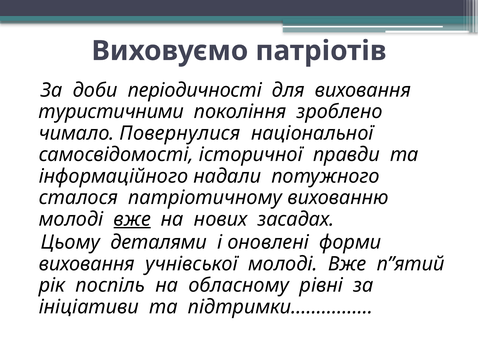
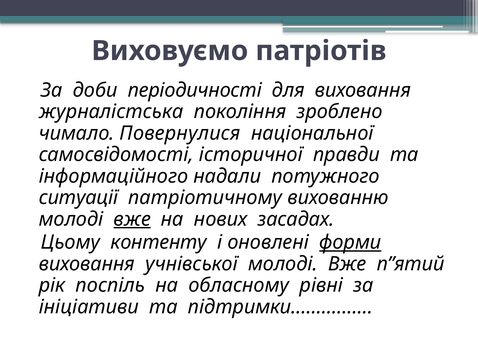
туристичними: туристичними -> журналістська
сталося: сталося -> ситуації
деталями: деталями -> контенту
форми underline: none -> present
